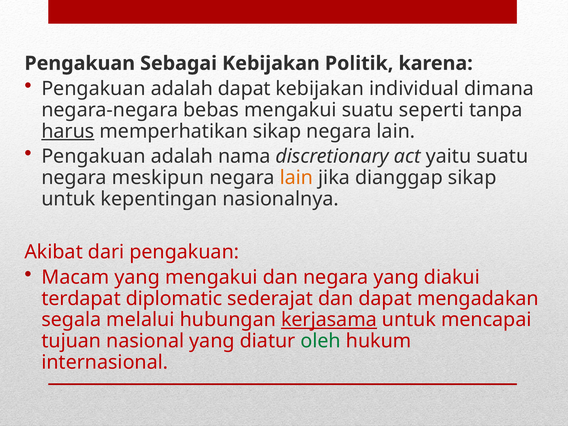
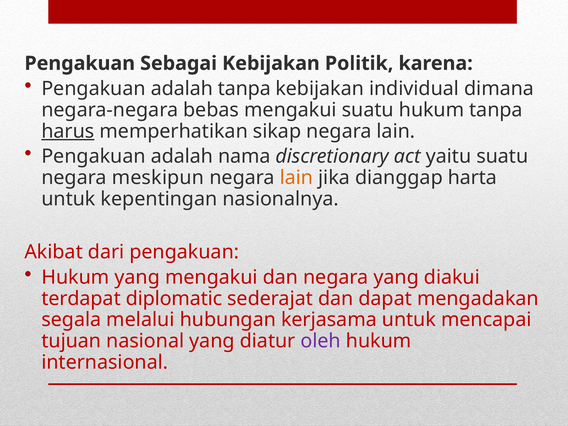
adalah dapat: dapat -> tanpa
suatu seperti: seperti -> hukum
dianggap sikap: sikap -> harta
Macam at (75, 277): Macam -> Hukum
kerjasama underline: present -> none
oleh colour: green -> purple
